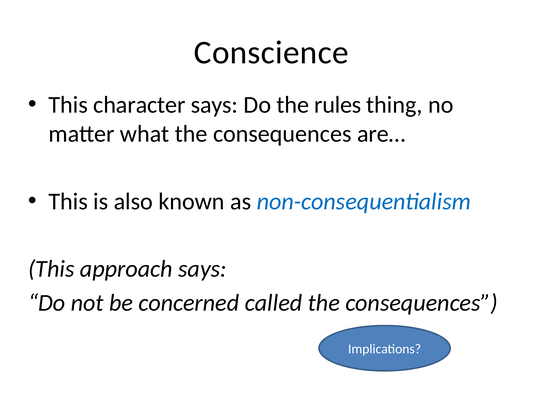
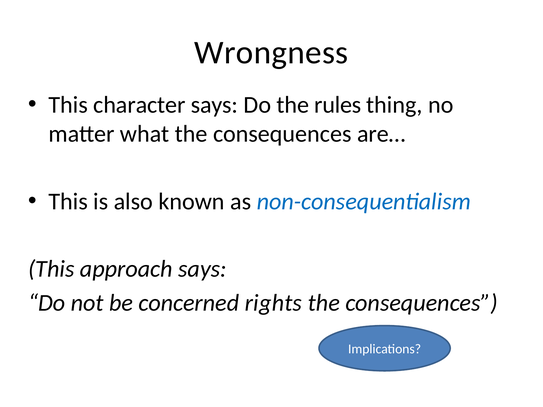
Conscience: Conscience -> Wrongness
called: called -> rights
